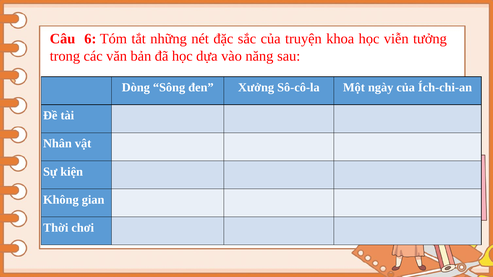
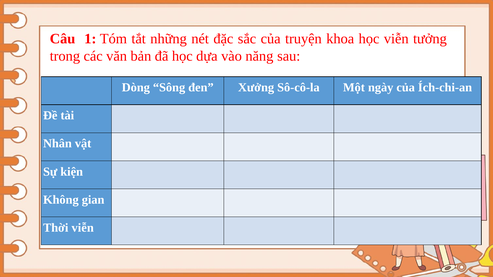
6: 6 -> 1
Thời chơi: chơi -> viễn
